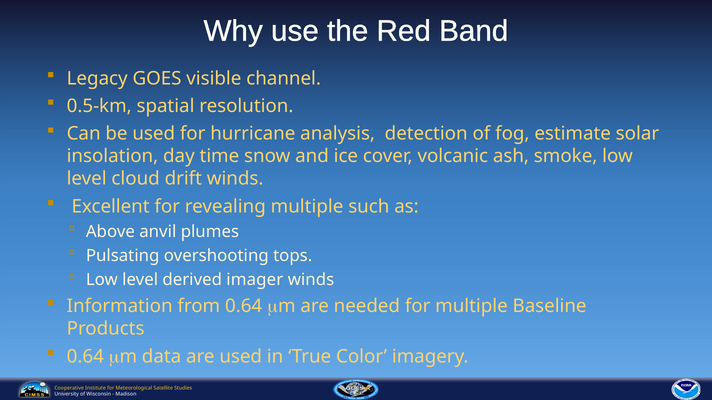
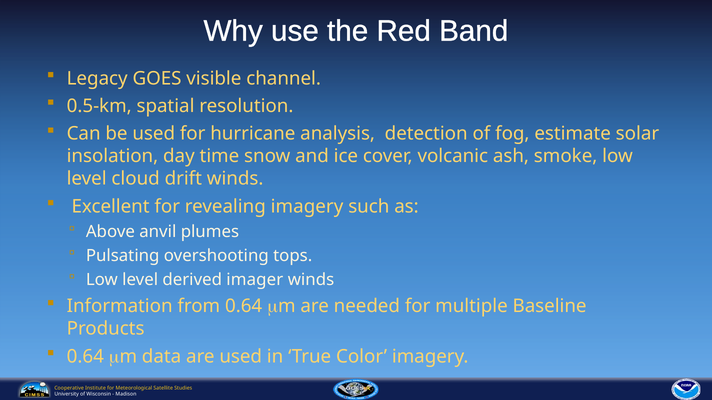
revealing multiple: multiple -> imagery
